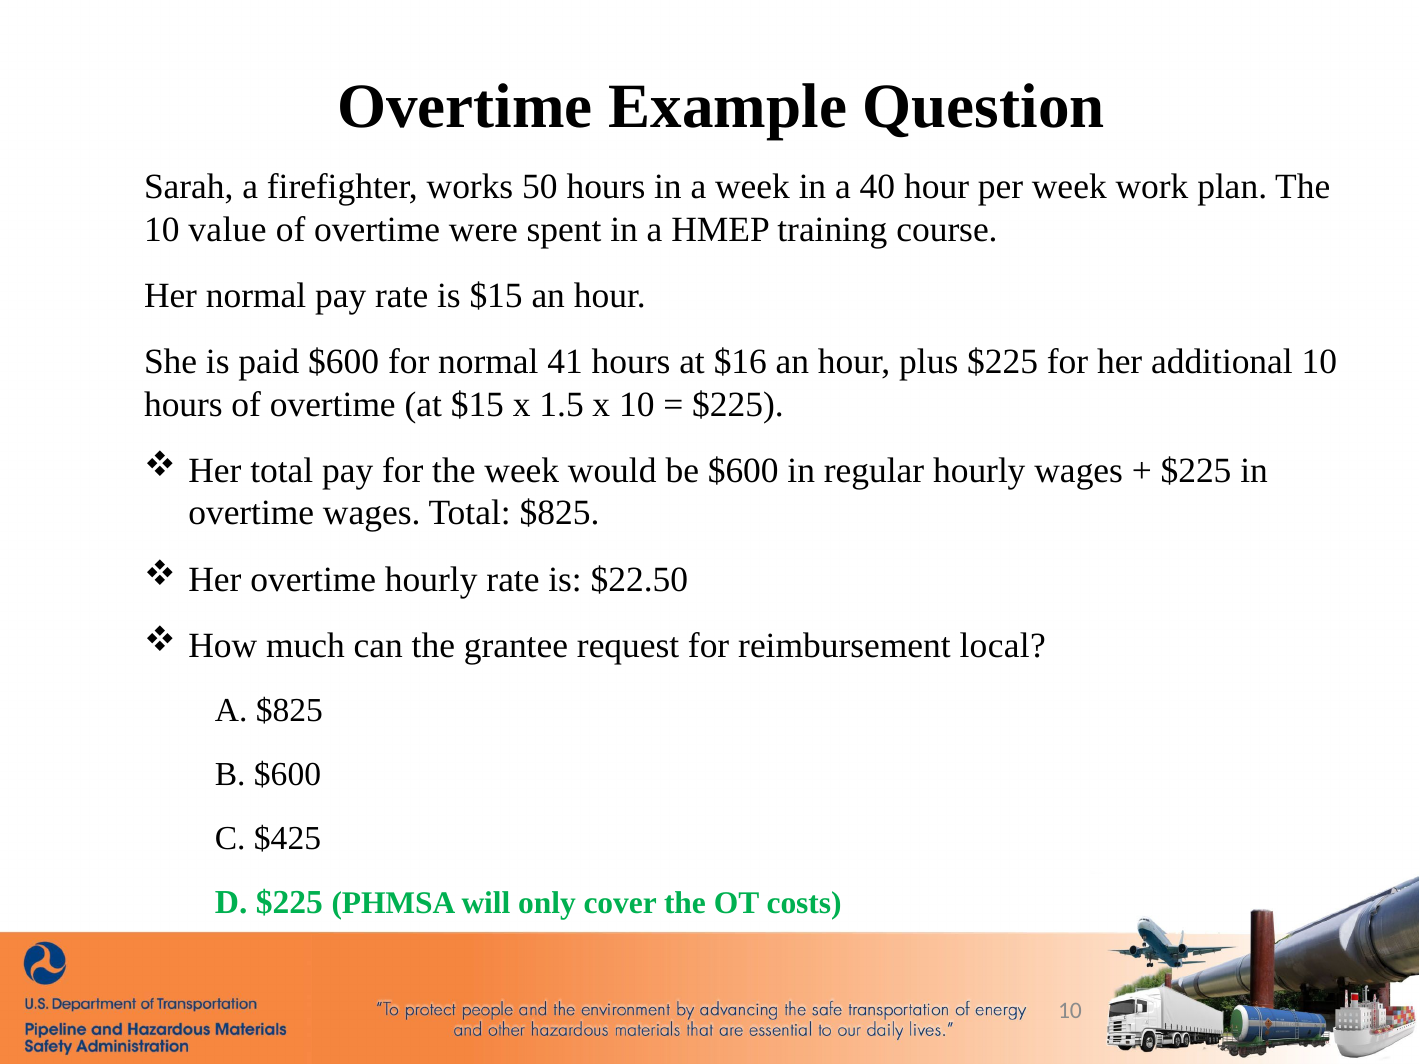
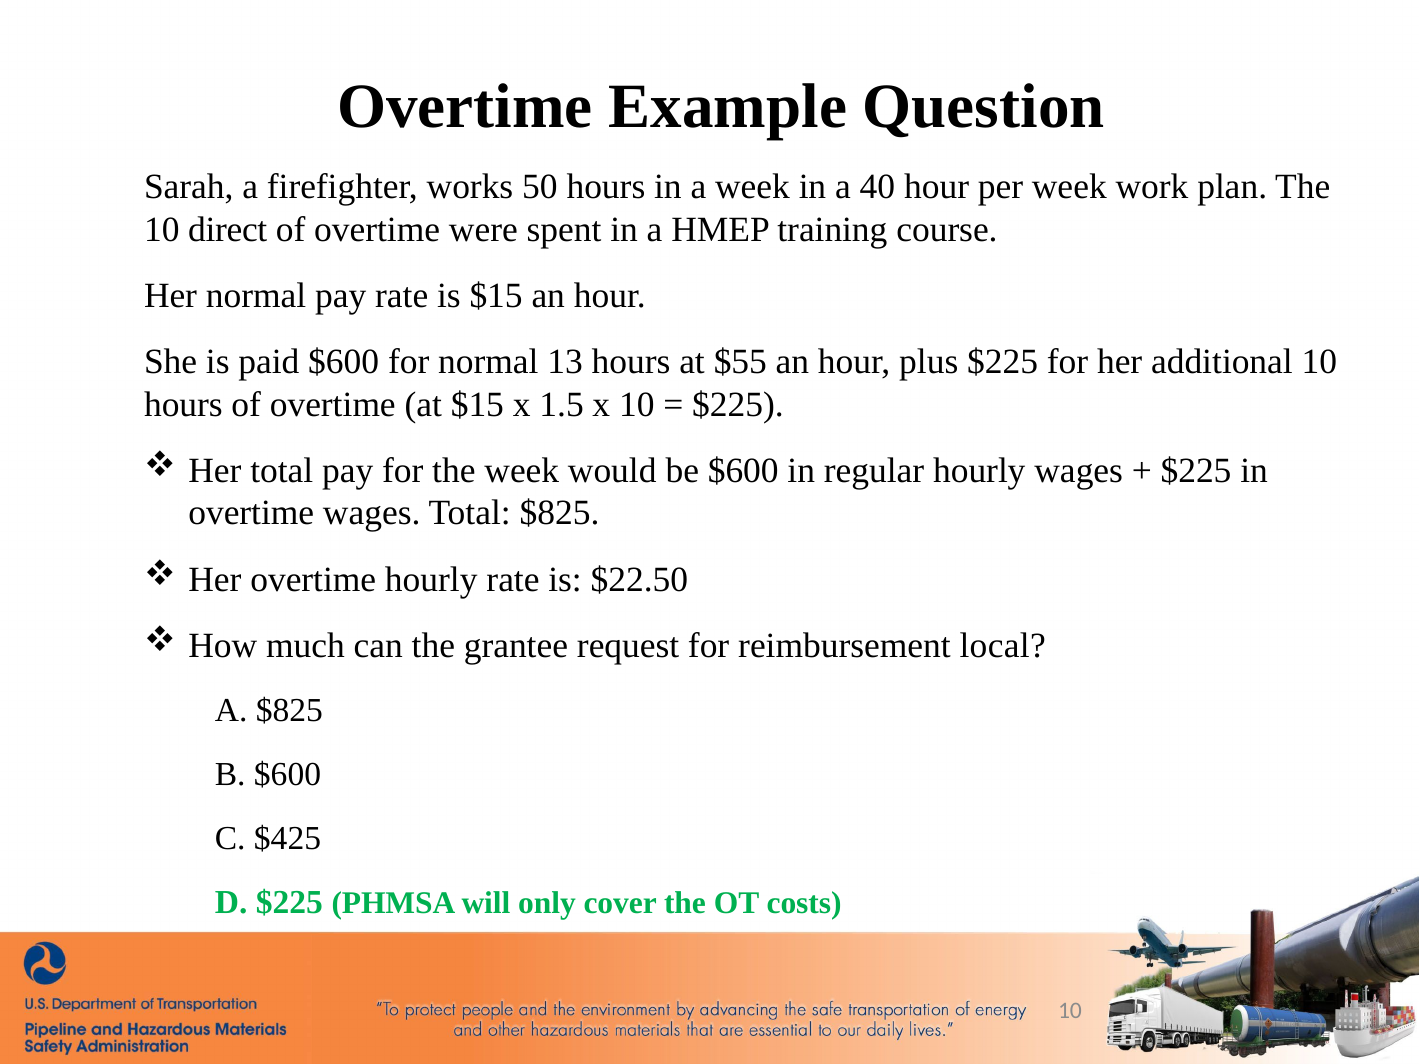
value: value -> direct
41: 41 -> 13
$16: $16 -> $55
